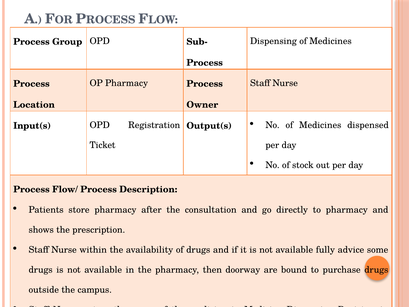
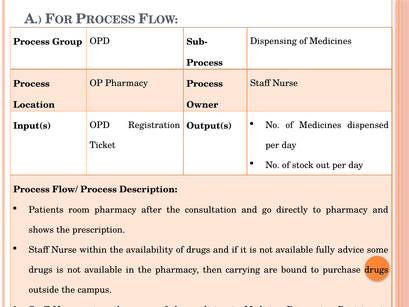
store: store -> room
doorway: doorway -> carrying
